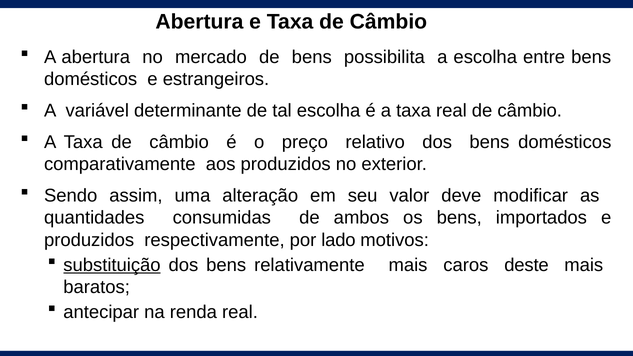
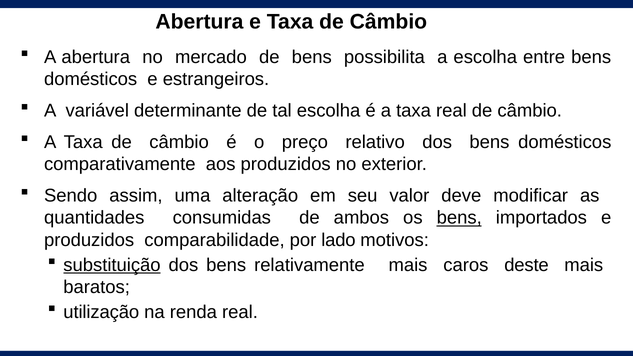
bens at (459, 218) underline: none -> present
respectivamente: respectivamente -> comparabilidade
antecipar: antecipar -> utilização
